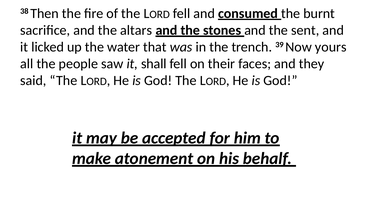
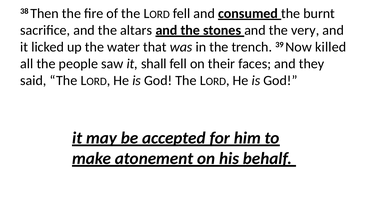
sent: sent -> very
yours: yours -> killed
